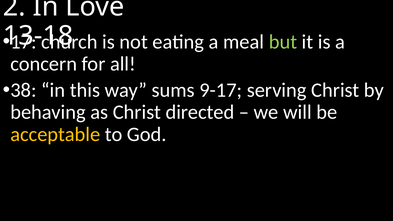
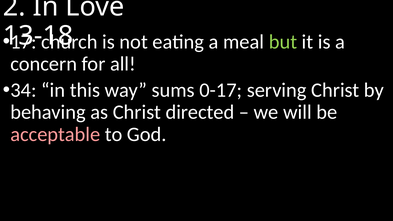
38: 38 -> 34
9-17: 9-17 -> 0-17
acceptable colour: yellow -> pink
